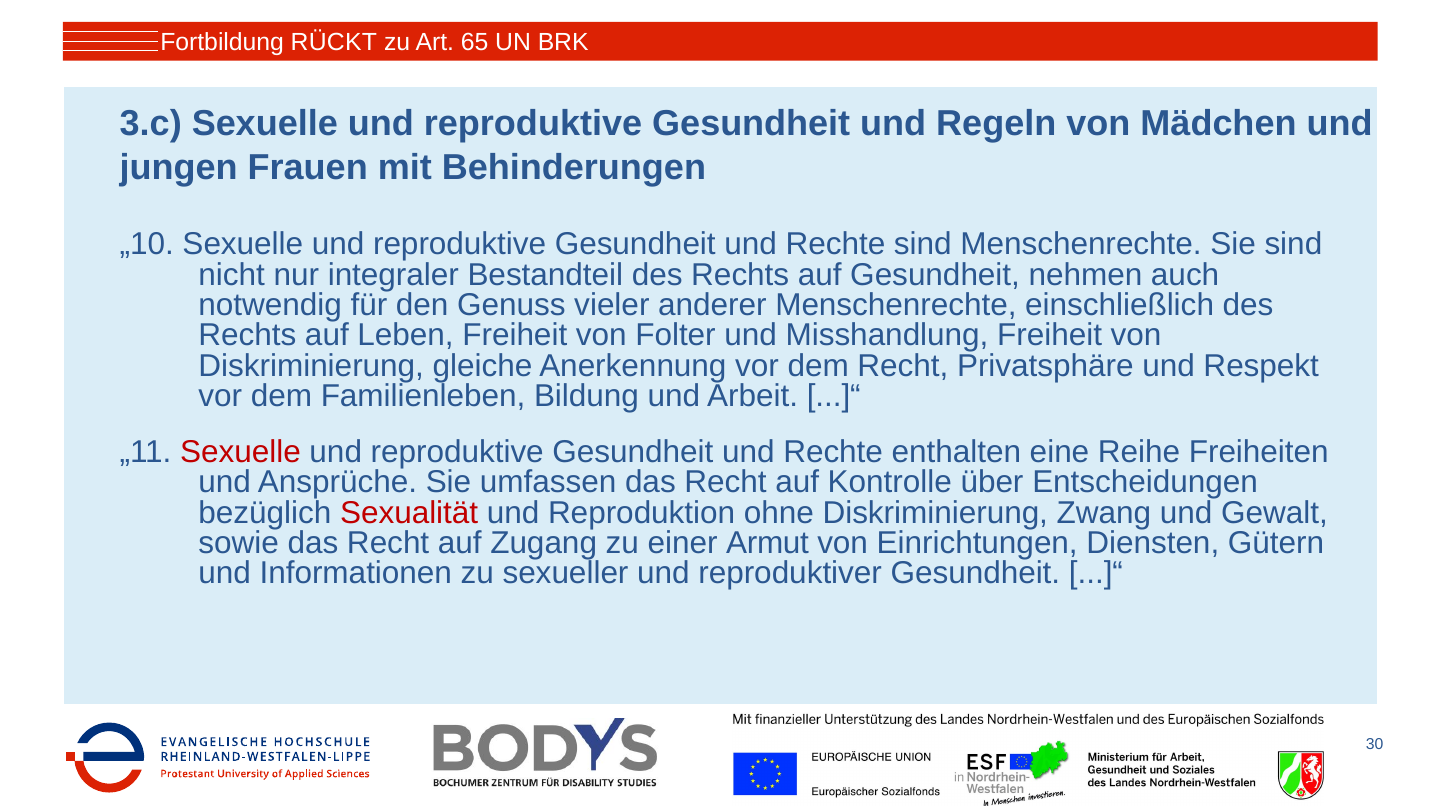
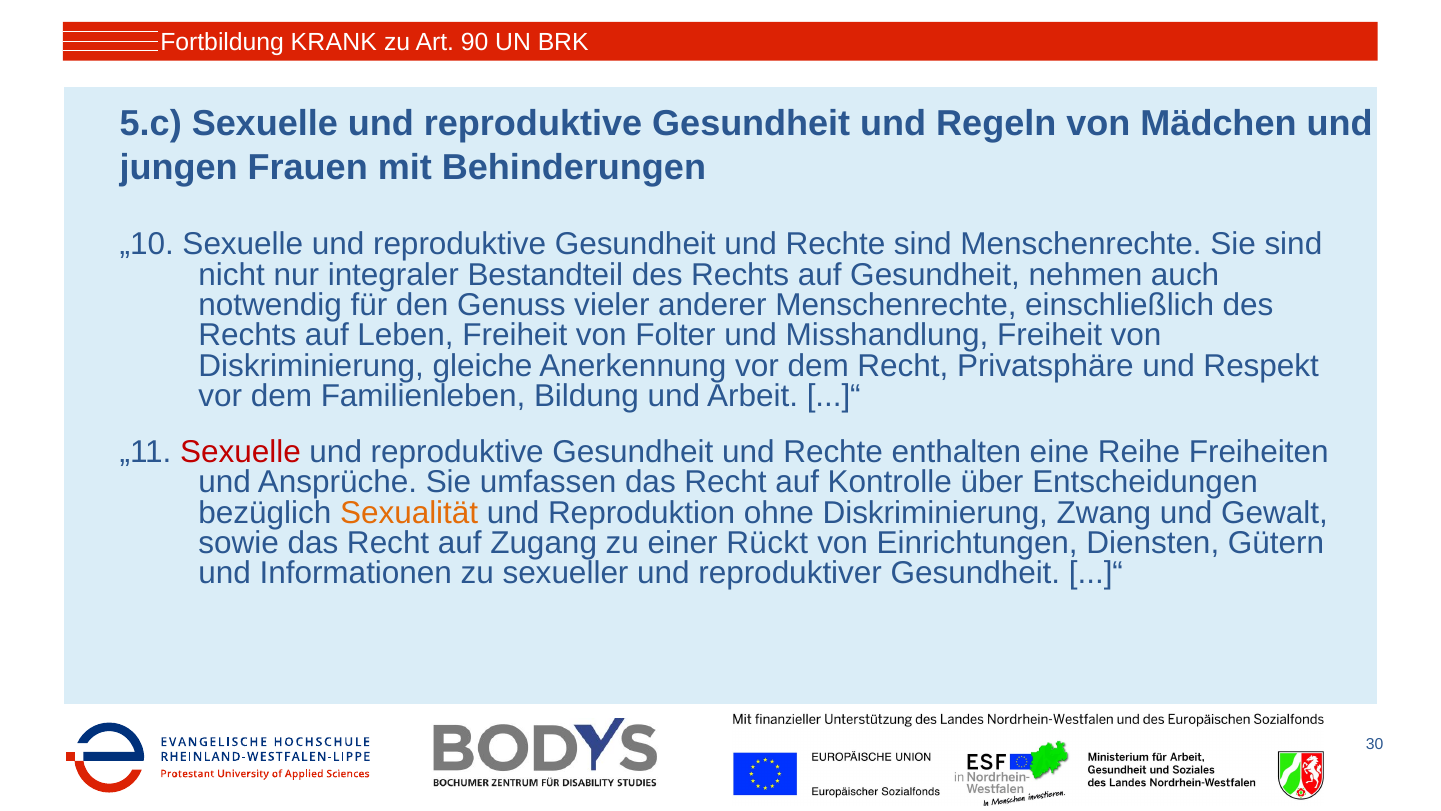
RÜCKT: RÜCKT -> KRANK
65: 65 -> 90
3.c: 3.c -> 5.c
Sexualität colour: red -> orange
Armut: Armut -> Rückt
